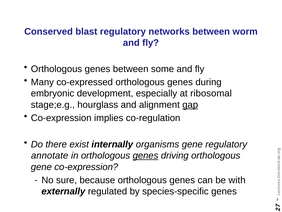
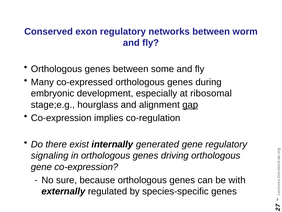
blast: blast -> exon
organisms: organisms -> generated
annotate: annotate -> signaling
genes at (146, 155) underline: present -> none
